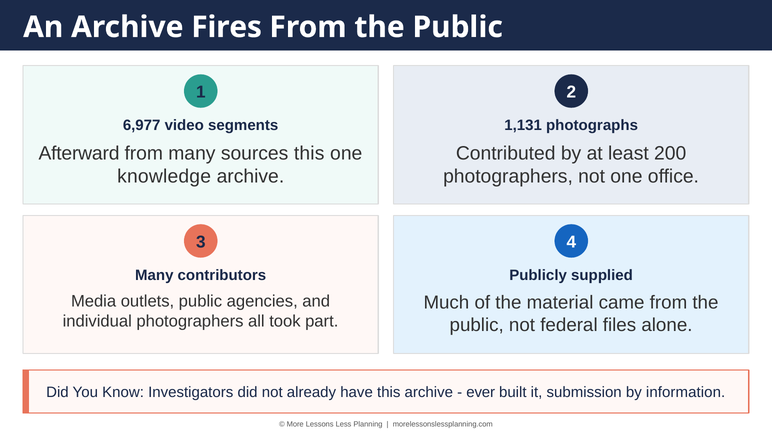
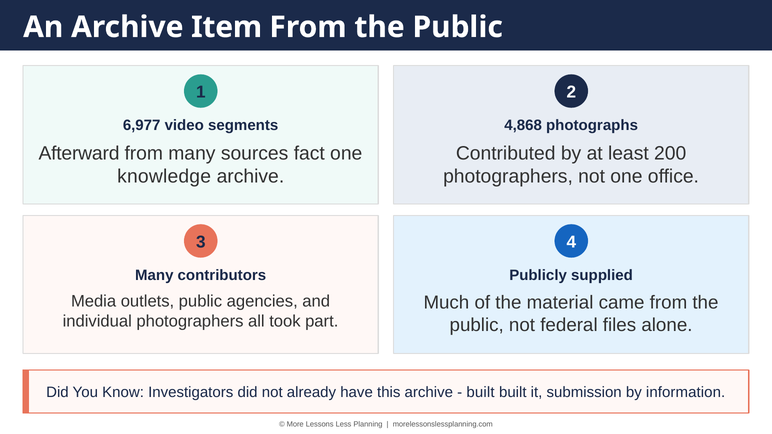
Fires: Fires -> Item
1,131: 1,131 -> 4,868
sources this: this -> fact
ever at (481, 393): ever -> built
